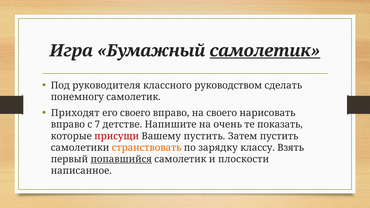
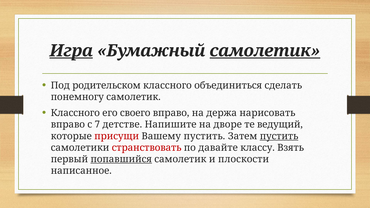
Игра underline: none -> present
руководителя: руководителя -> родительском
руководством: руководством -> объединиться
Приходят at (75, 113): Приходят -> Классного
на своего: своего -> держа
очень: очень -> дворе
показать: показать -> ведущий
пустить at (279, 136) underline: none -> present
странствовать colour: orange -> red
зарядку: зарядку -> давайте
